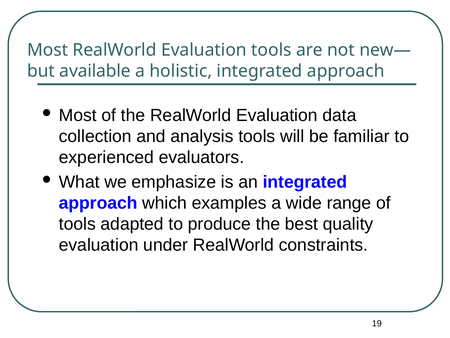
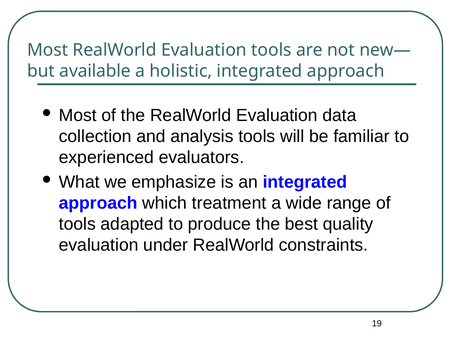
examples: examples -> treatment
